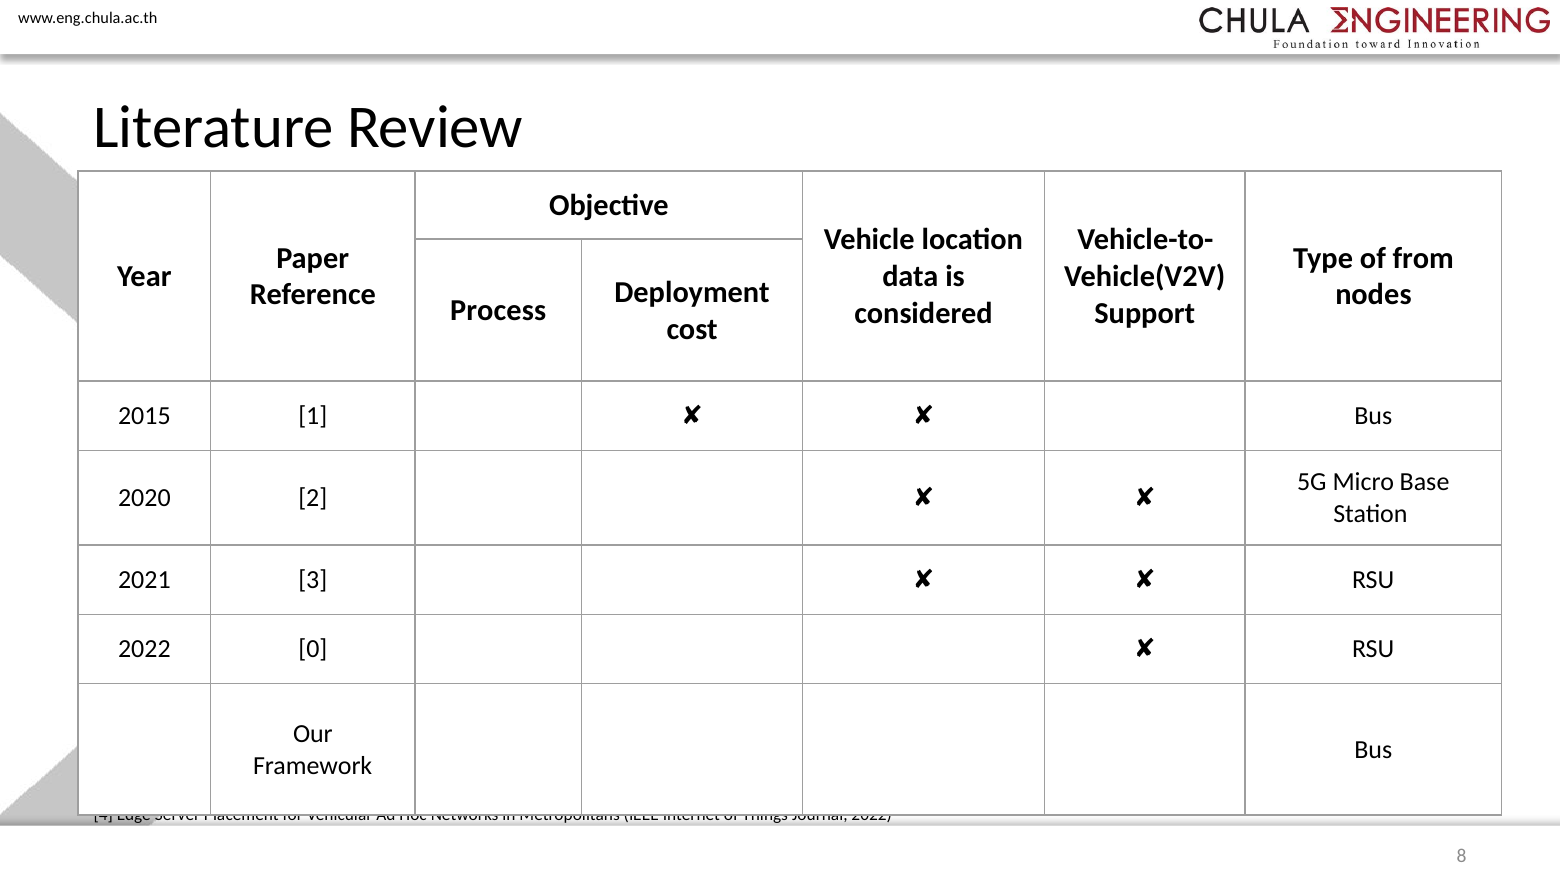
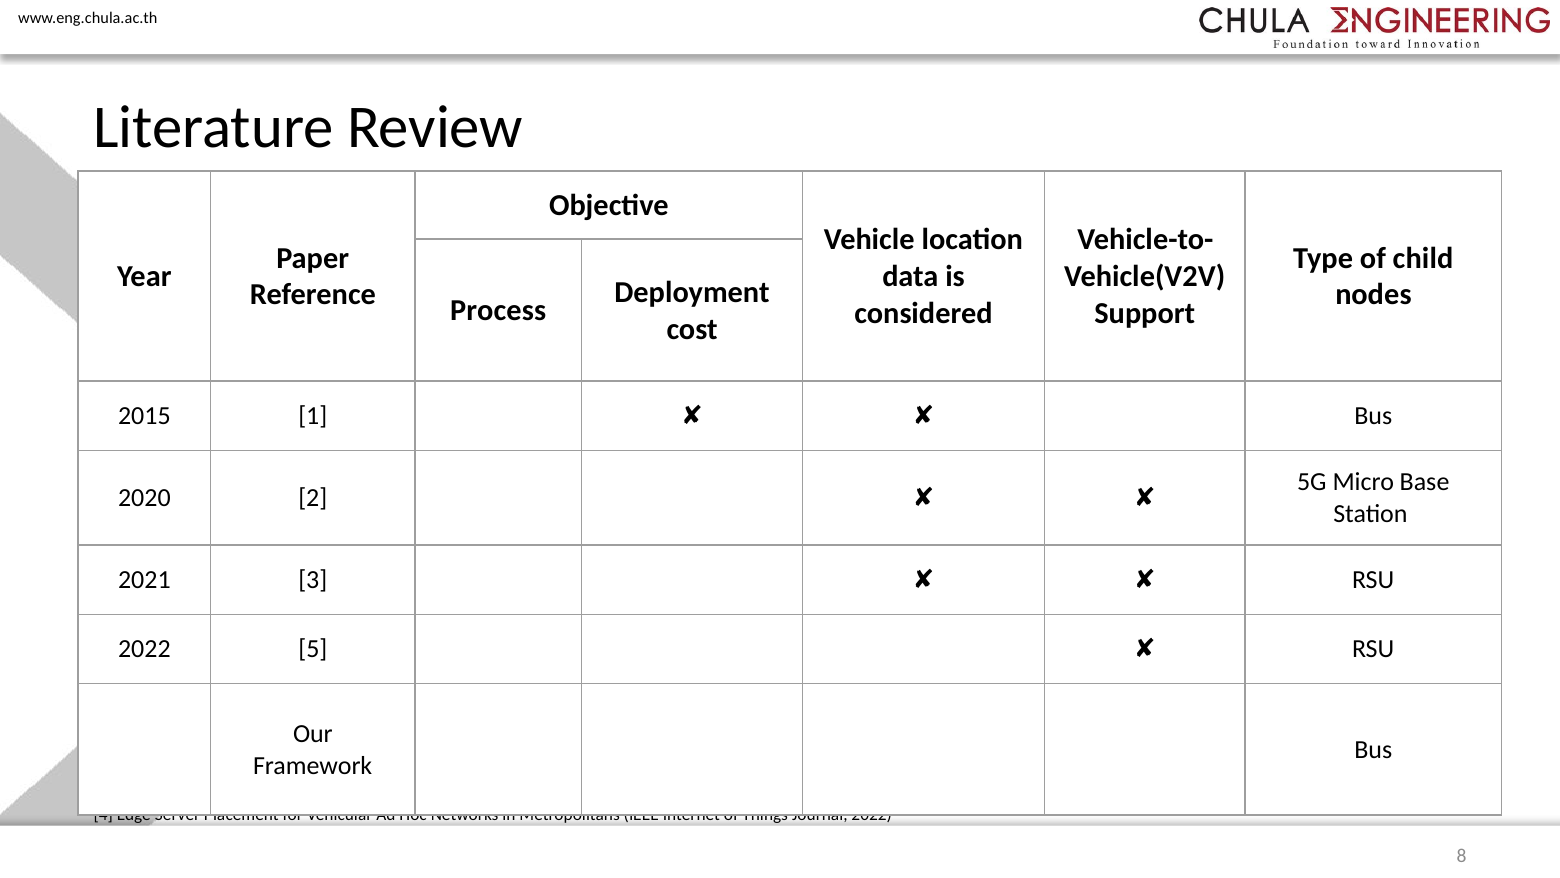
from: from -> child
0: 0 -> 5
